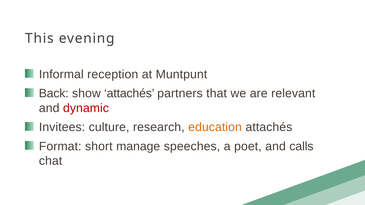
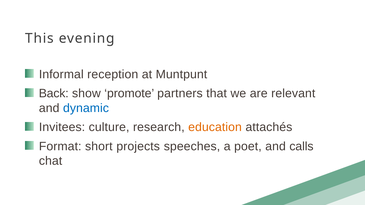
show attachés: attachés -> promote
dynamic colour: red -> blue
manage: manage -> projects
